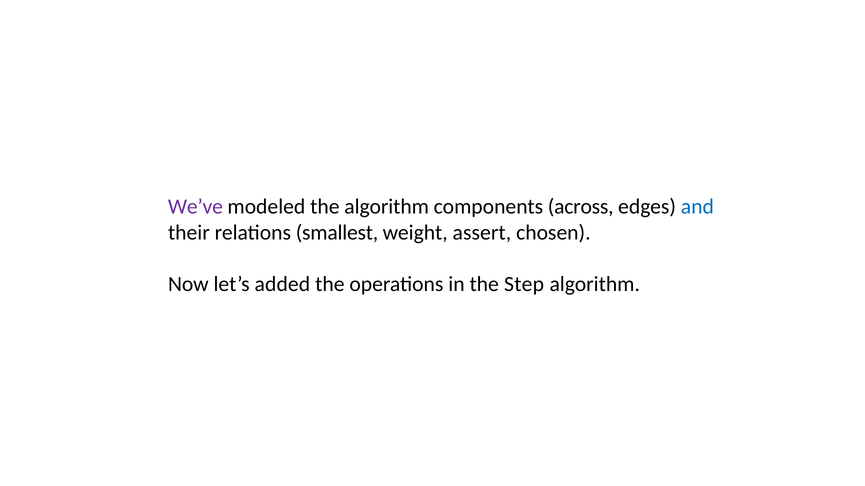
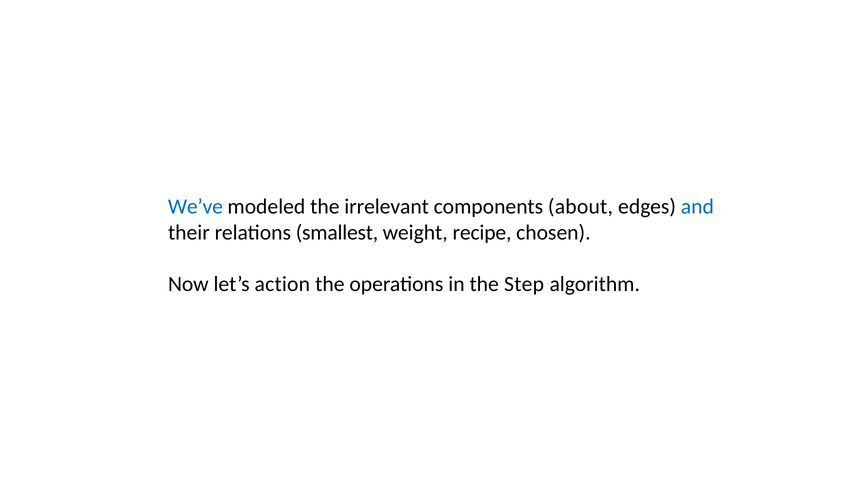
We’ve colour: purple -> blue
the algorithm: algorithm -> irrelevant
across: across -> about
assert: assert -> recipe
added: added -> action
